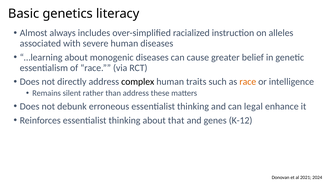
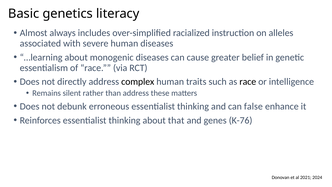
race at (248, 82) colour: orange -> black
legal: legal -> false
K-12: K-12 -> K-76
